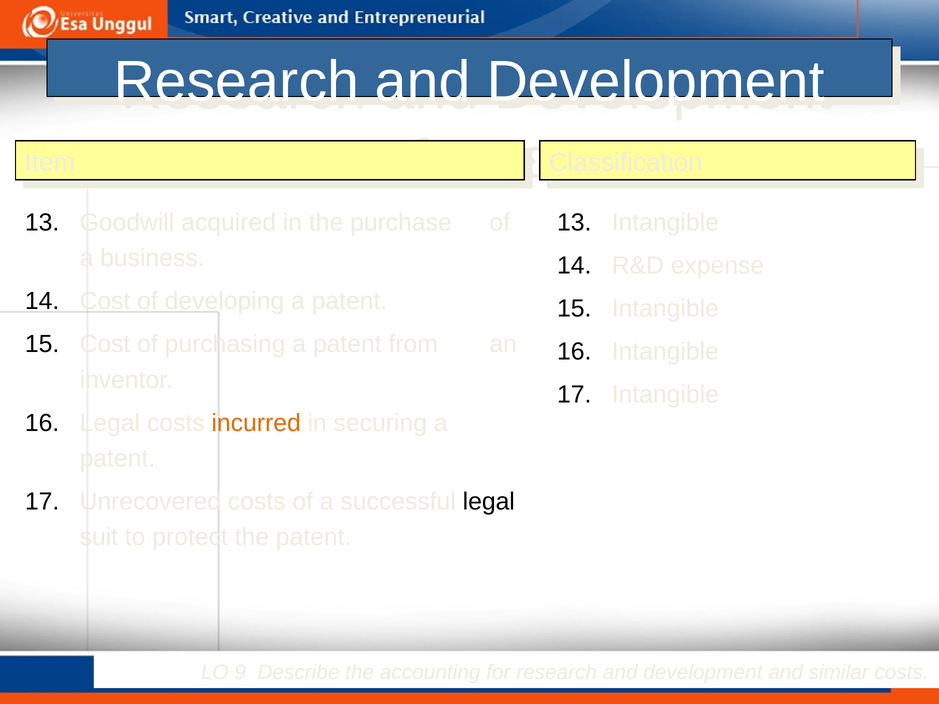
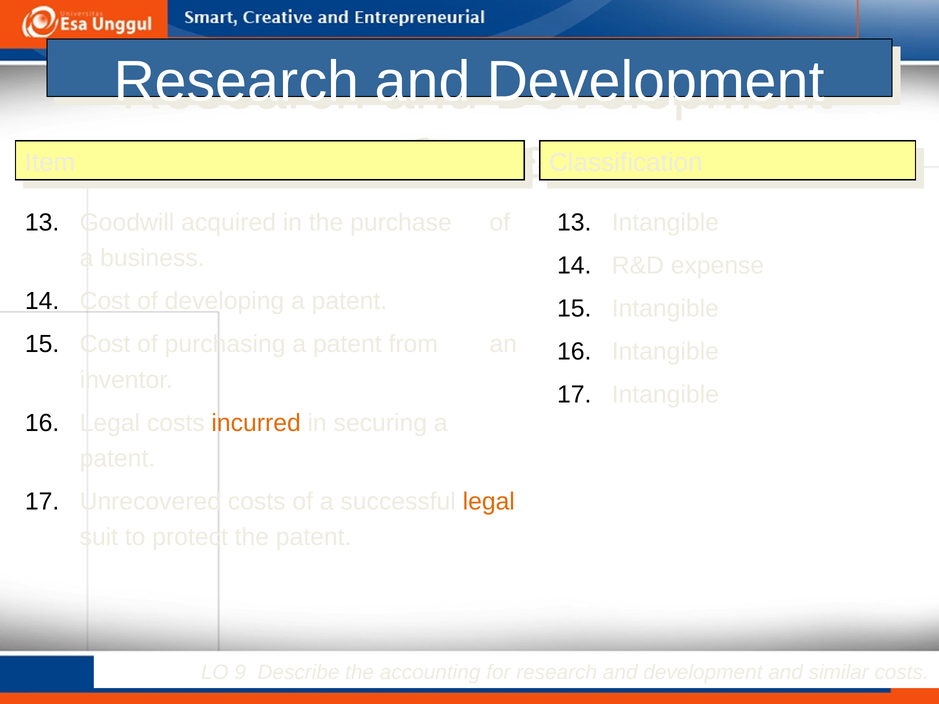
legal at (489, 502) colour: black -> orange
